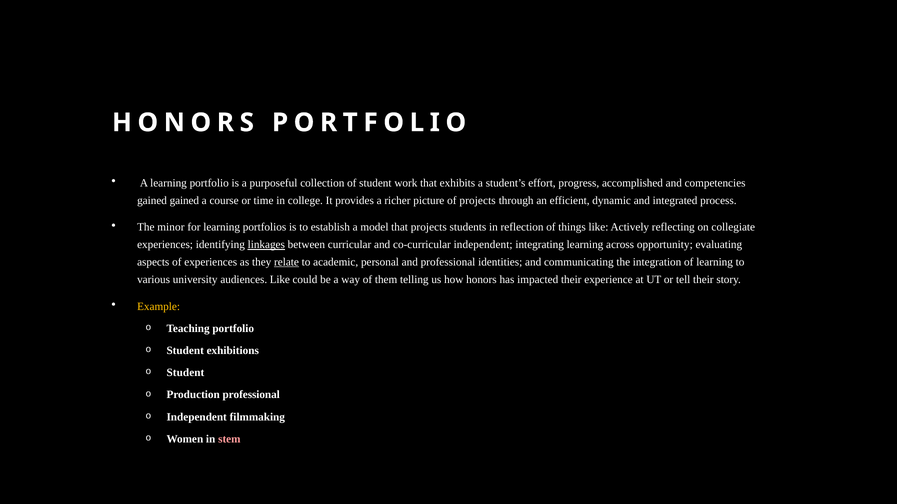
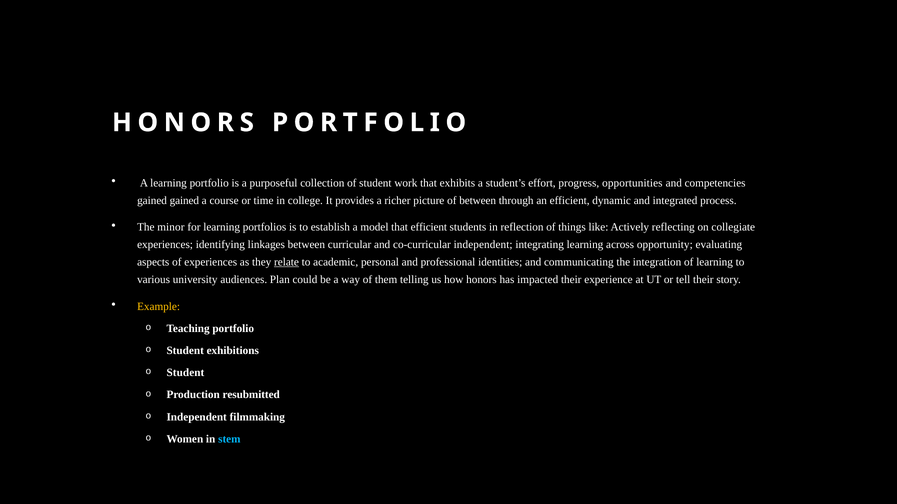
accomplished: accomplished -> opportunities
of projects: projects -> between
that projects: projects -> efficient
linkages underline: present -> none
audiences Like: Like -> Plan
Production professional: professional -> resubmitted
stem colour: pink -> light blue
